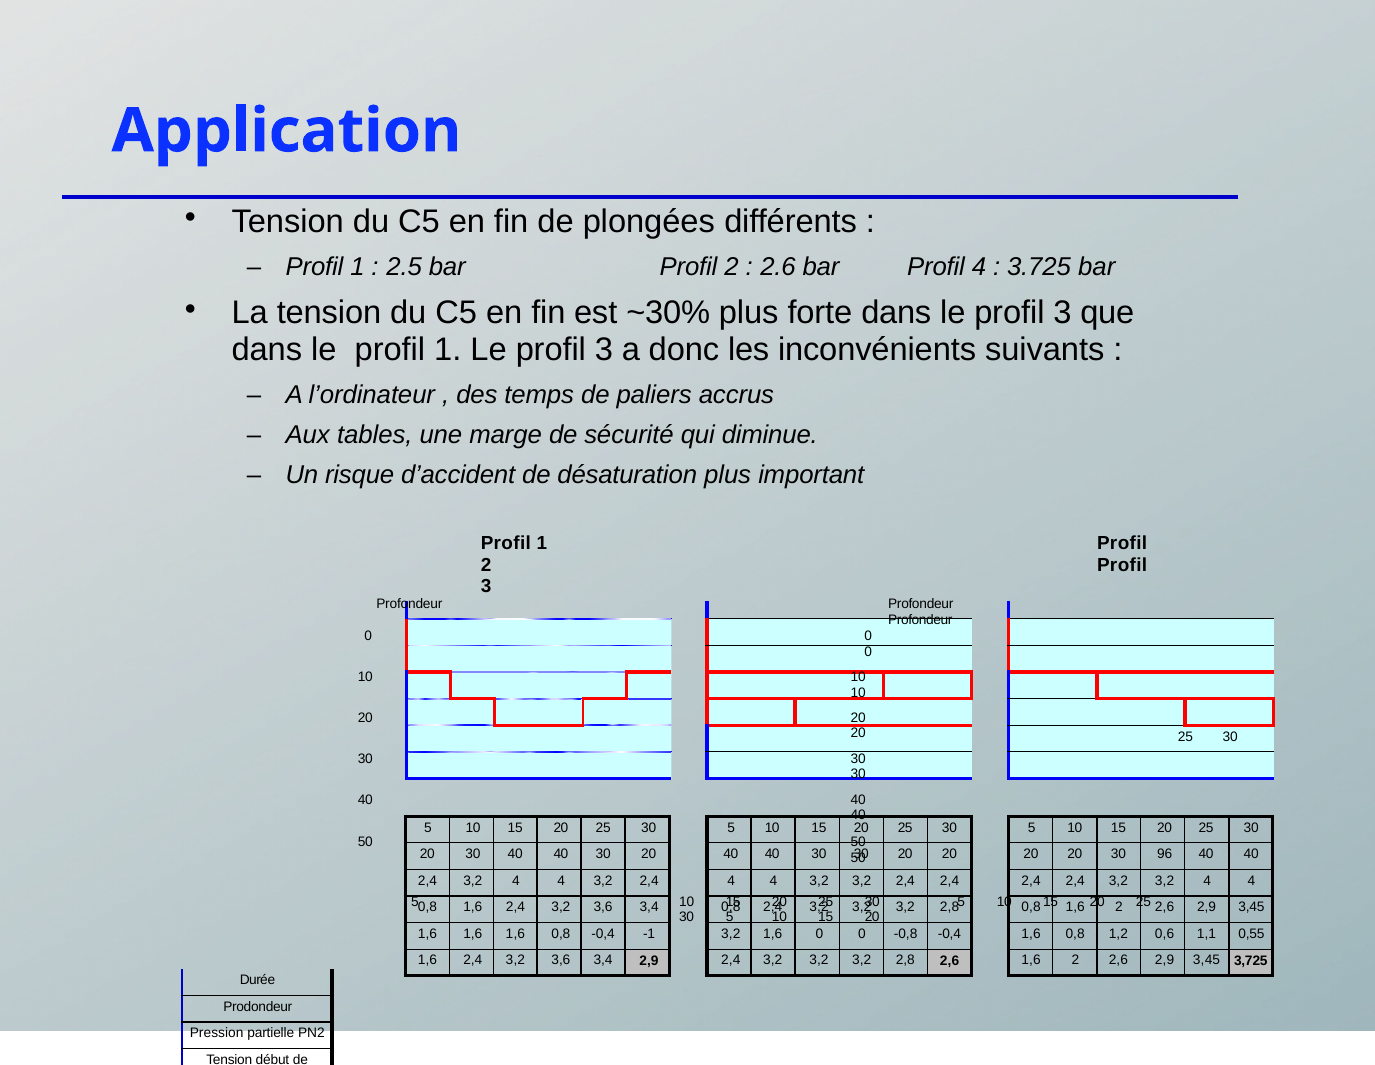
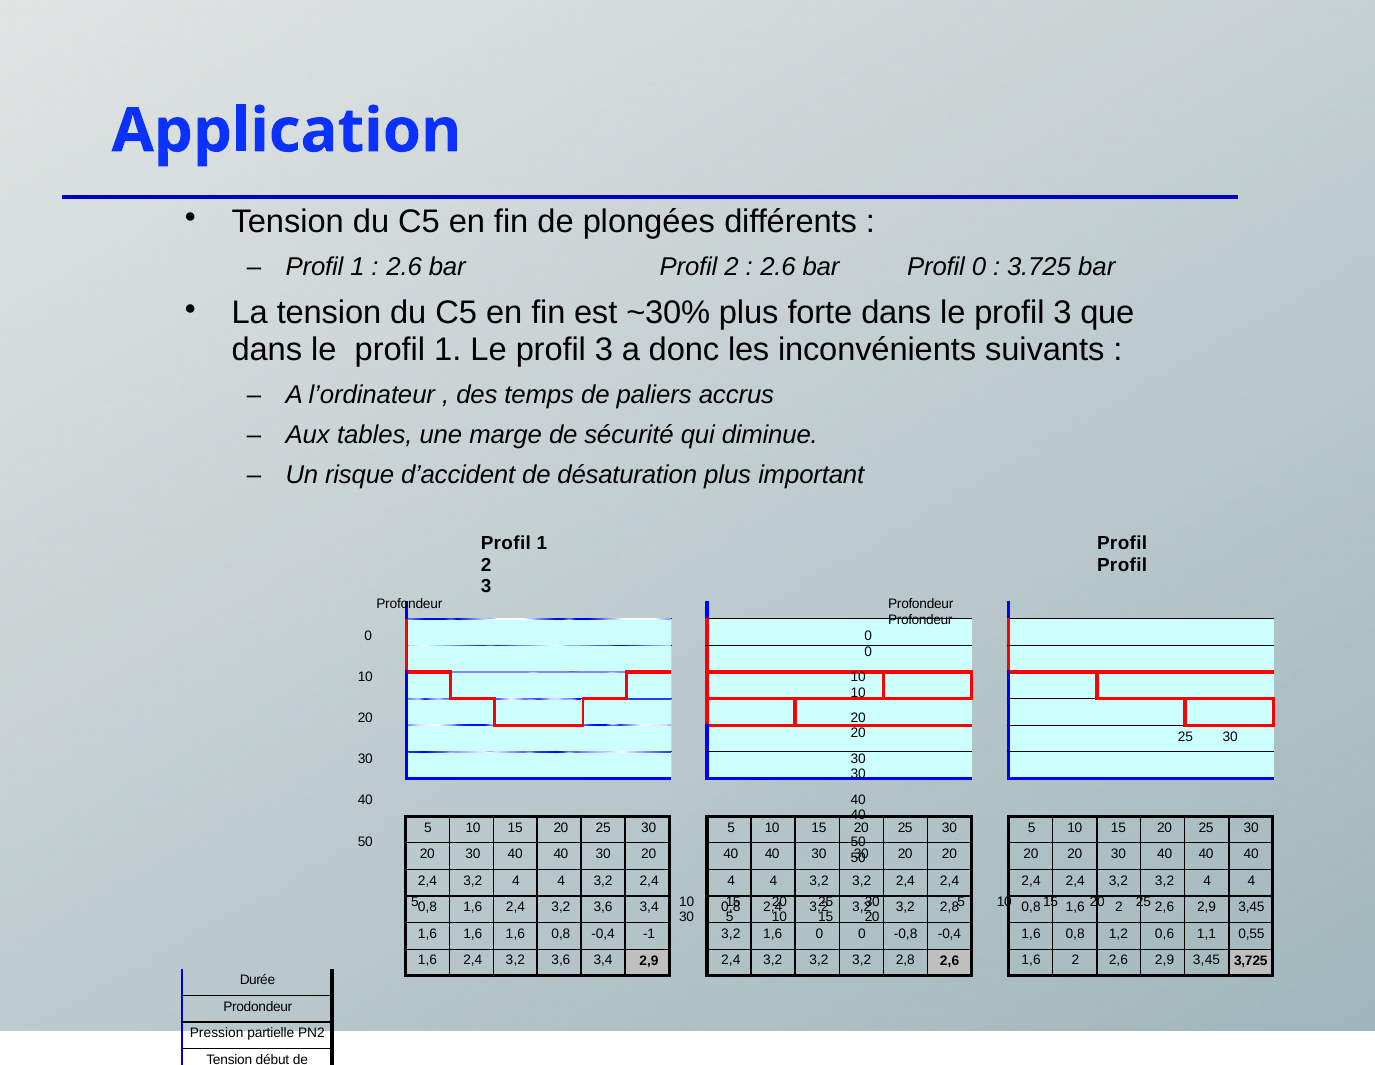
2.5 at (404, 267): 2.5 -> 2.6
Profil 4: 4 -> 0
20 20 30 96: 96 -> 40
